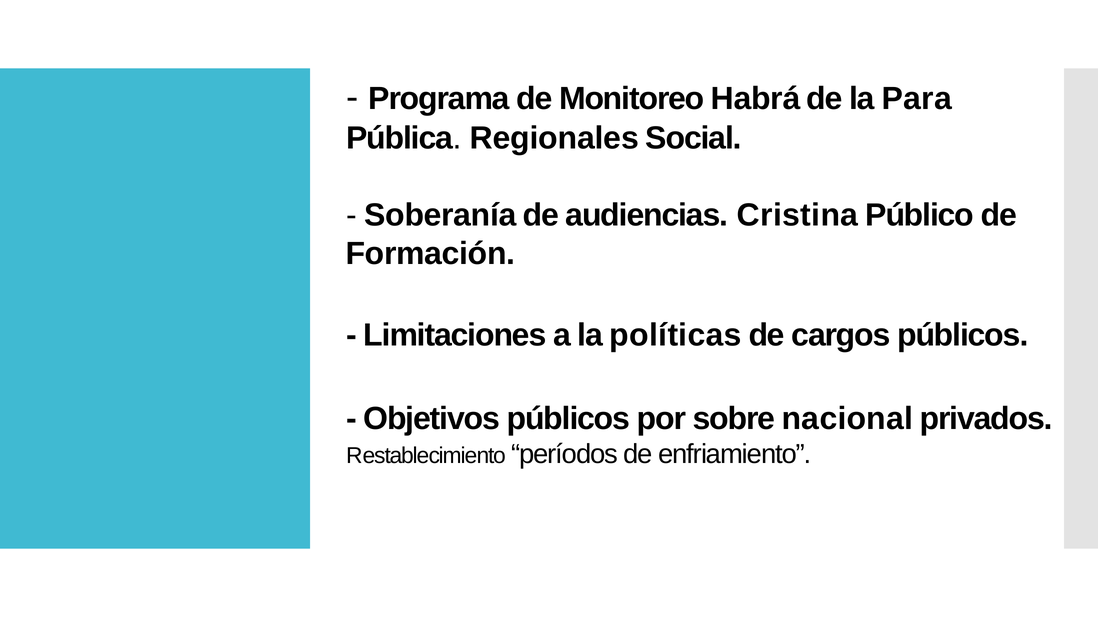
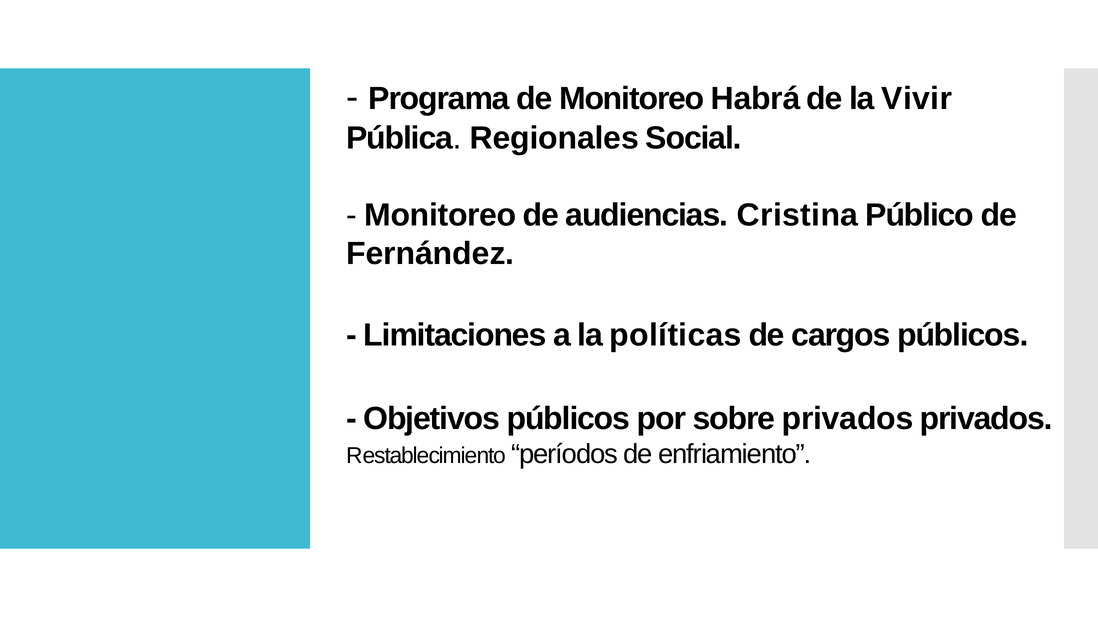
Para: Para -> Vivir
Soberanía at (440, 215): Soberanía -> Monitoreo
Formación: Formación -> Fernández
sobre nacional: nacional -> privados
